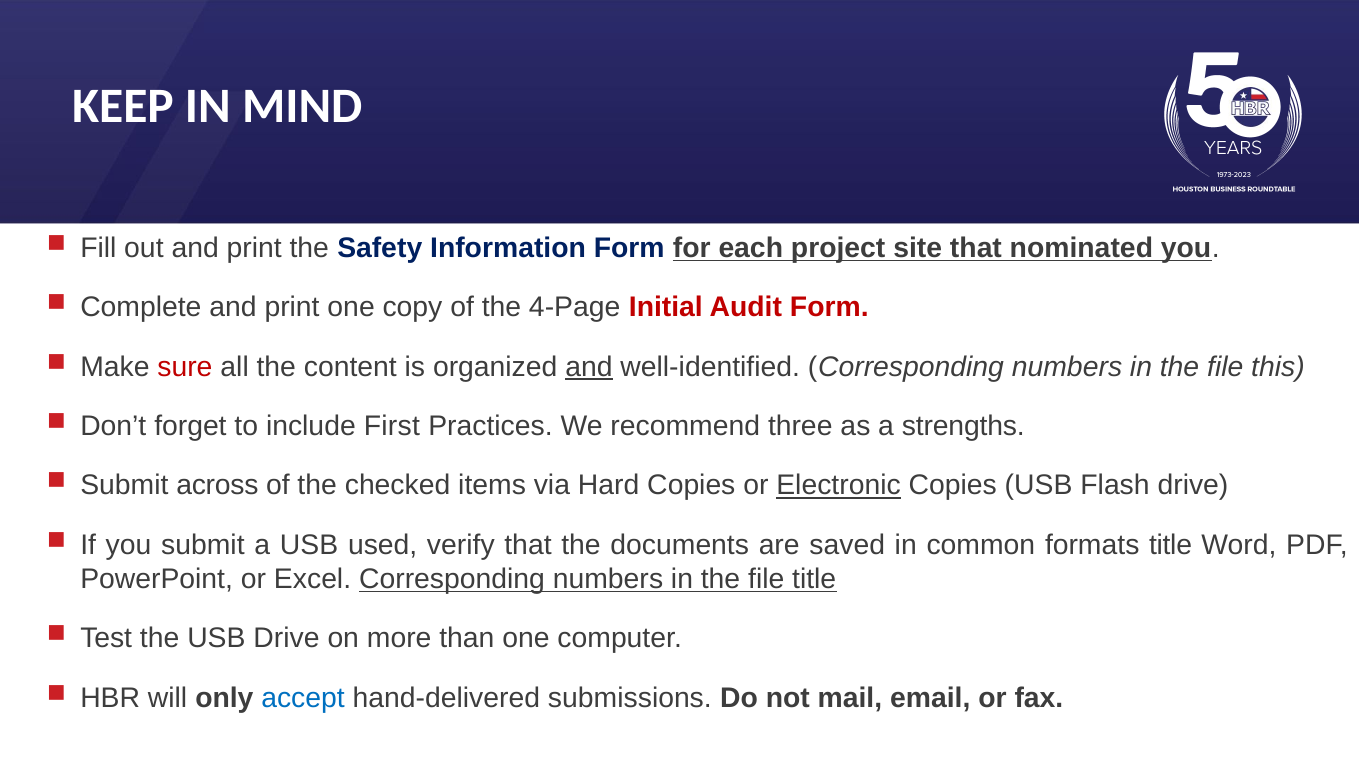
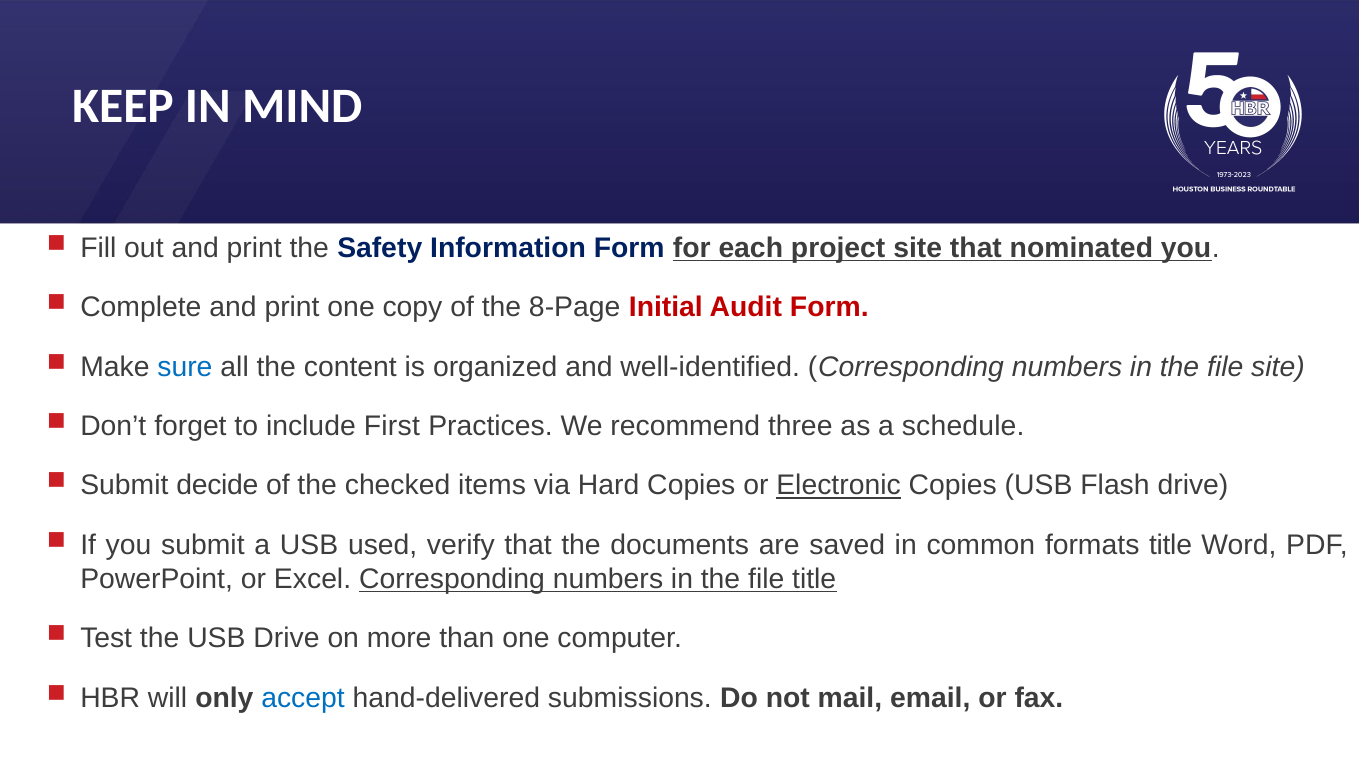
4-Page: 4-Page -> 8-Page
sure colour: red -> blue
and at (589, 367) underline: present -> none
file this: this -> site
strengths: strengths -> schedule
across: across -> decide
